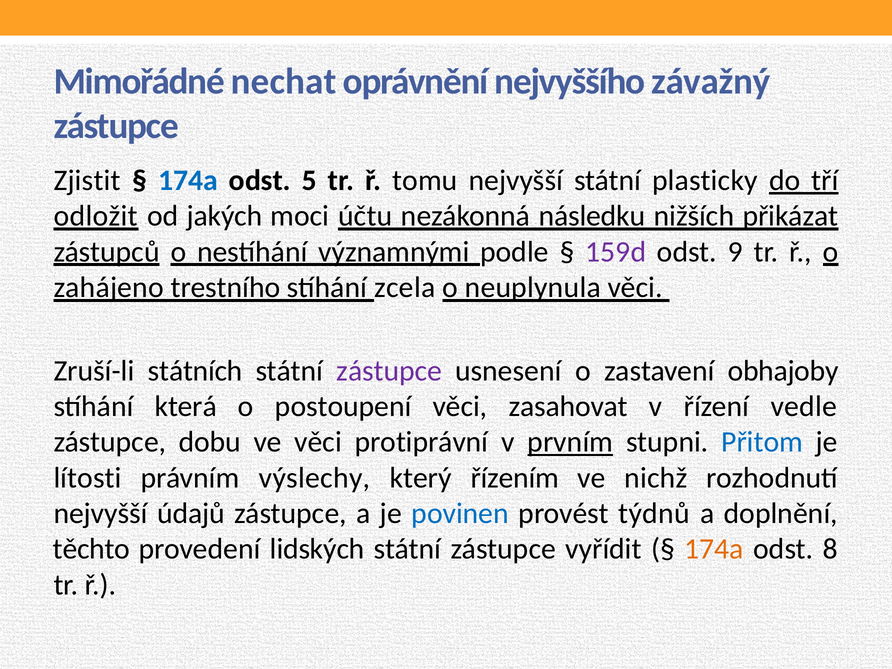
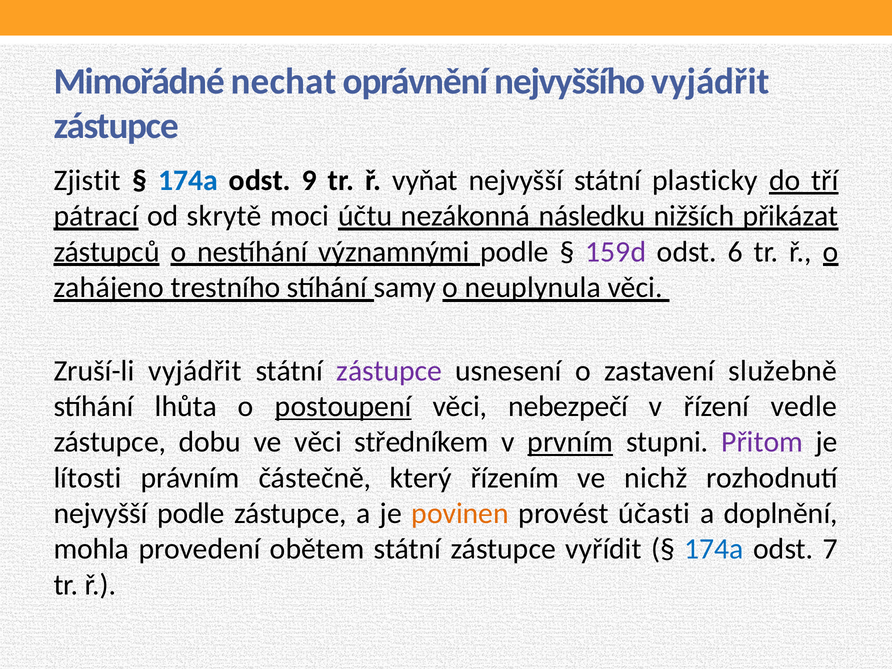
nejvyššího závažný: závažný -> vyjádřit
5: 5 -> 9
tomu: tomu -> vyňat
odložit: odložit -> pátrací
jakých: jakých -> skrytě
9: 9 -> 6
zcela: zcela -> samy
Zruší-li státních: státních -> vyjádřit
obhajoby: obhajoby -> služebně
která: která -> lhůta
postoupení underline: none -> present
zasahovat: zasahovat -> nebezpečí
protiprávní: protiprávní -> středníkem
Přitom colour: blue -> purple
výslechy: výslechy -> částečně
nejvyšší údajů: údajů -> podle
povinen colour: blue -> orange
týdnů: týdnů -> účasti
těchto: těchto -> mohla
lidských: lidských -> obětem
174a at (714, 549) colour: orange -> blue
8: 8 -> 7
